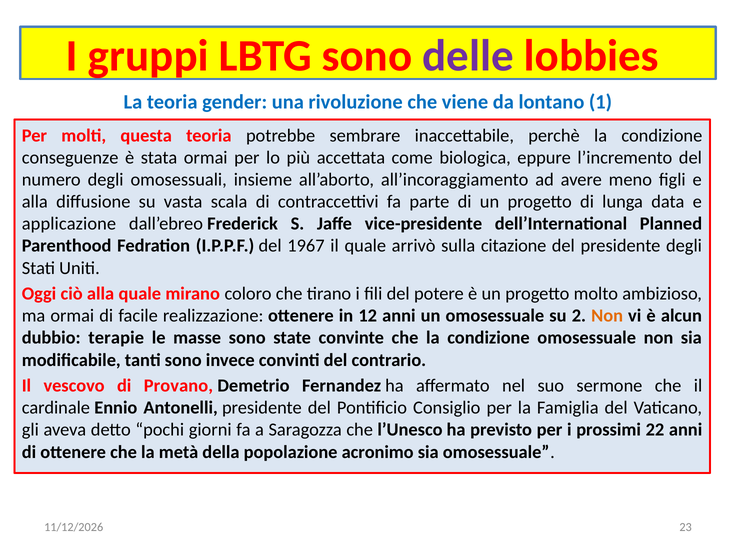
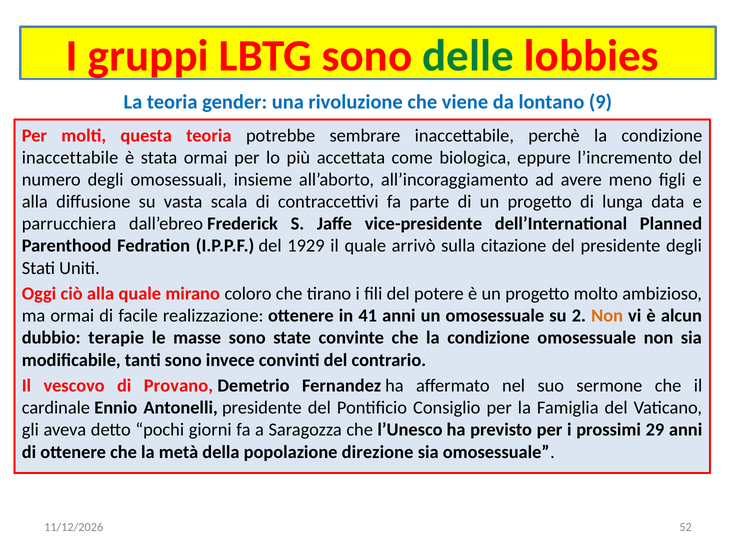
delle colour: purple -> green
1: 1 -> 9
conseguenze at (70, 158): conseguenze -> inaccettabile
applicazione: applicazione -> parrucchiera
1967: 1967 -> 1929
12: 12 -> 41
22: 22 -> 29
acronimo: acronimo -> direzione
23: 23 -> 52
